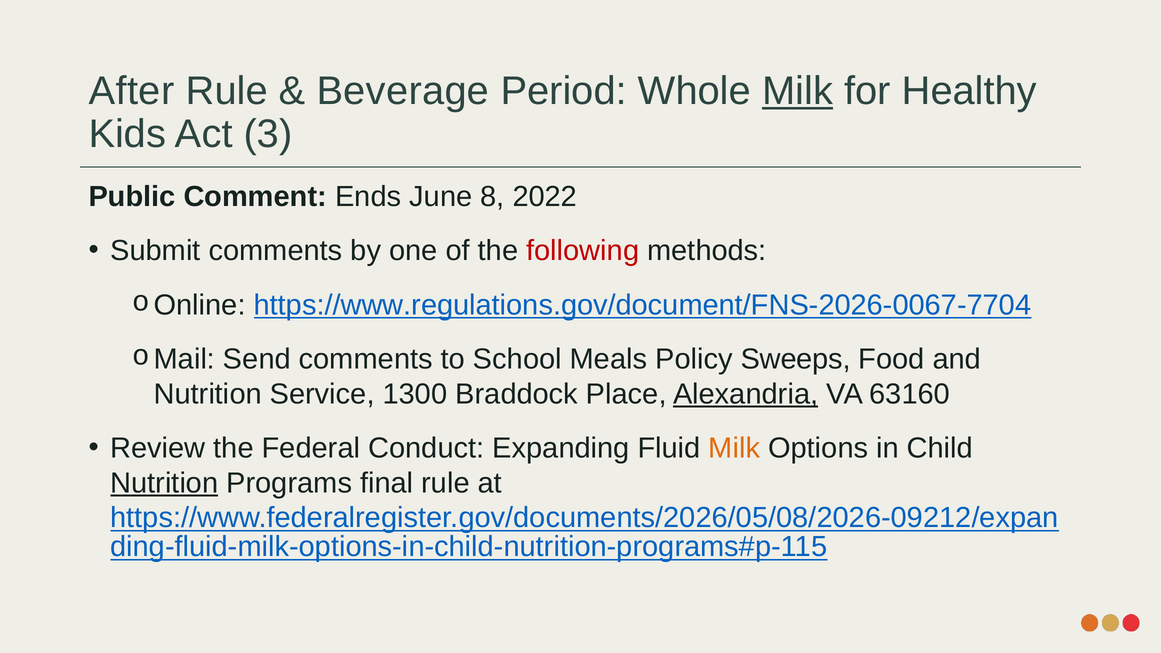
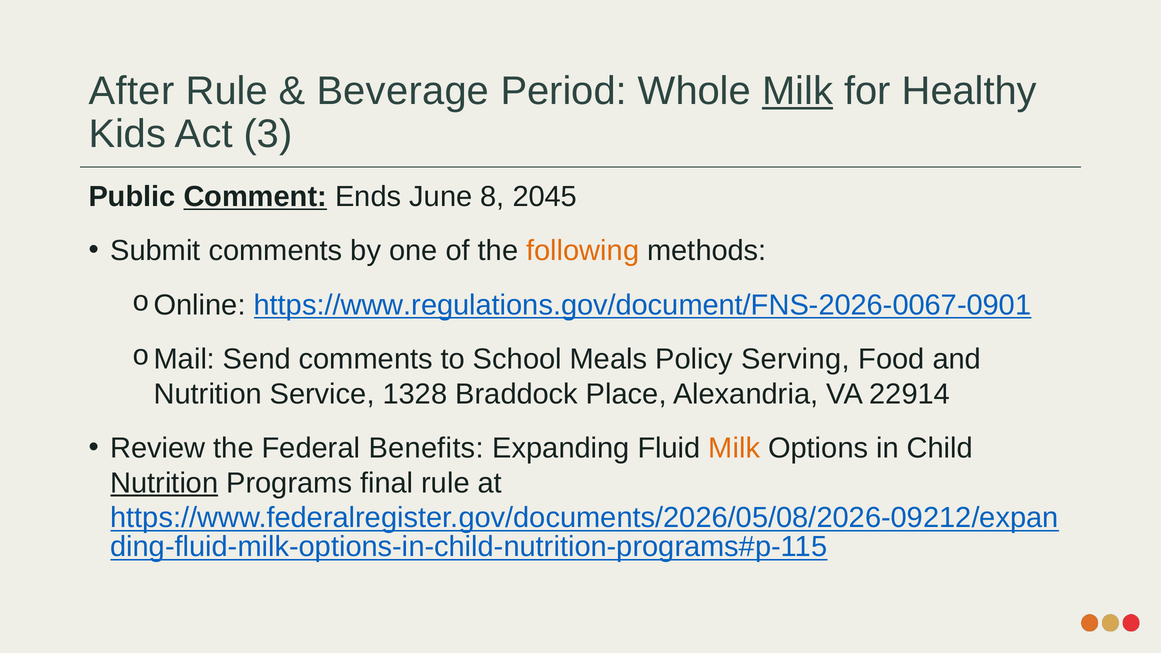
Comment underline: none -> present
2022: 2022 -> 2045
following colour: red -> orange
https://www.regulations.gov/document/FNS-2026-0067-7704: https://www.regulations.gov/document/FNS-2026-0067-7704 -> https://www.regulations.gov/document/FNS-2026-0067-0901
Sweeps: Sweeps -> Serving
1300: 1300 -> 1328
Alexandria underline: present -> none
63160: 63160 -> 22914
Conduct: Conduct -> Benefits
